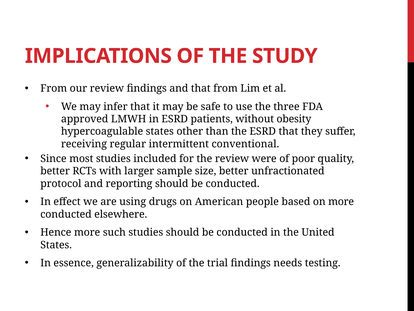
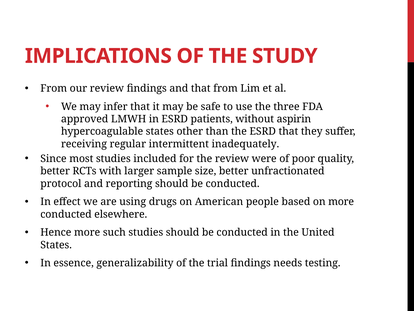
obesity: obesity -> aspirin
conventional: conventional -> inadequately
